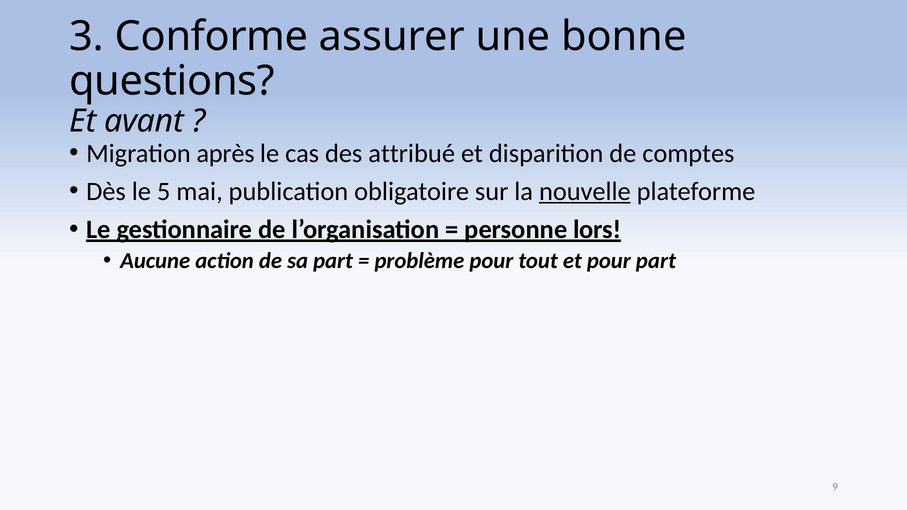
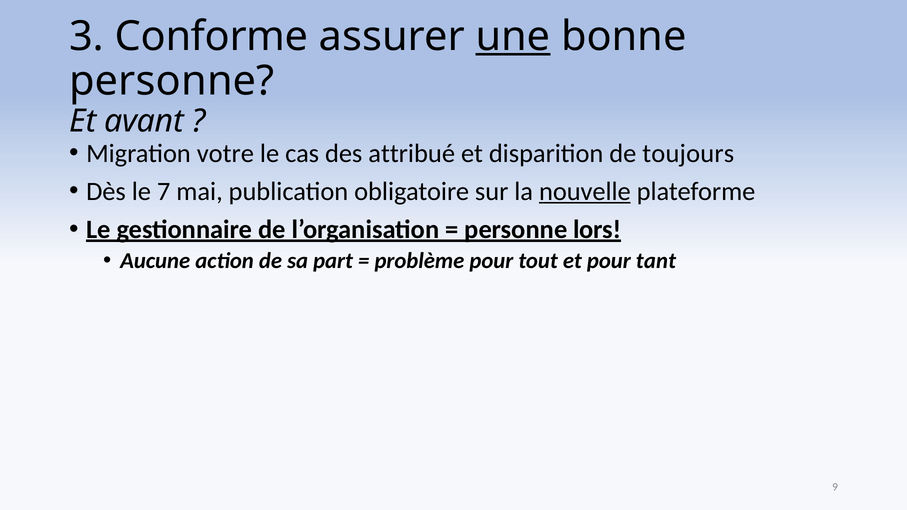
une underline: none -> present
questions at (172, 81): questions -> personne
après: après -> votre
comptes: comptes -> toujours
5: 5 -> 7
pour part: part -> tant
